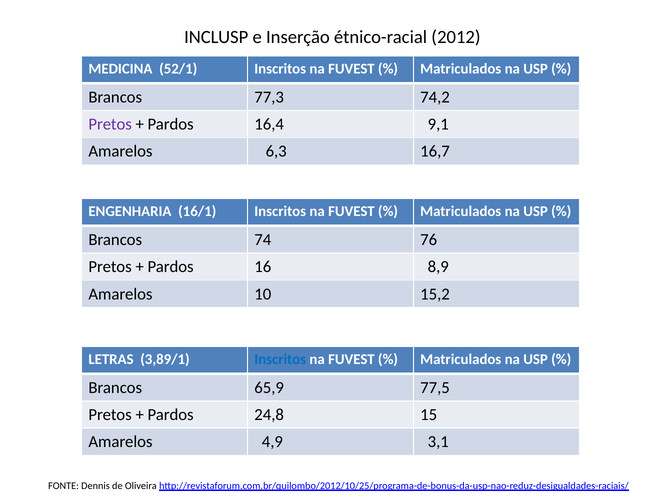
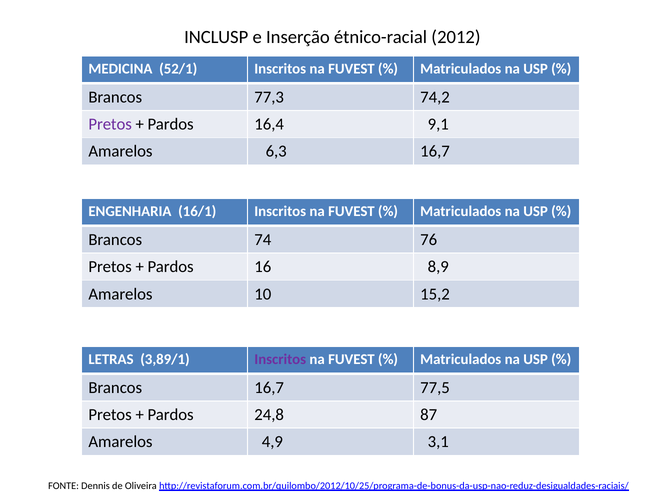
Inscritos at (280, 359) colour: blue -> purple
Brancos 65,9: 65,9 -> 16,7
15: 15 -> 87
